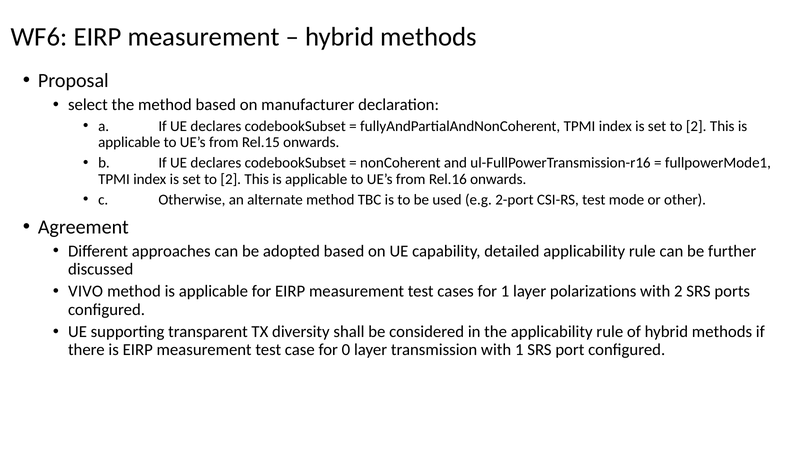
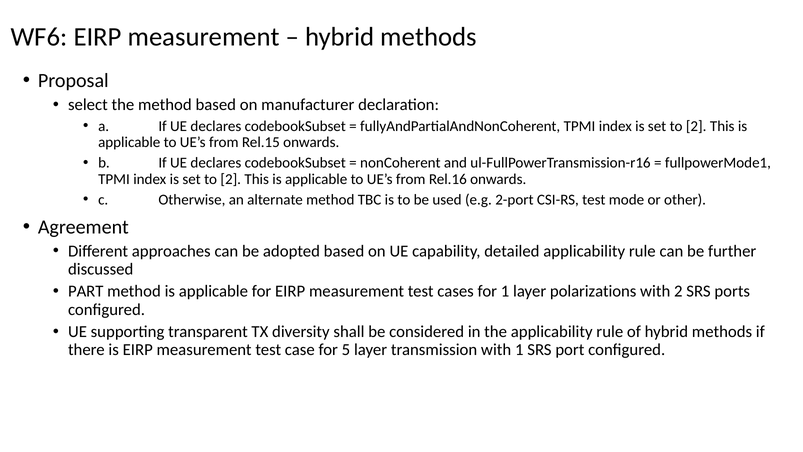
VIVO: VIVO -> PART
0: 0 -> 5
